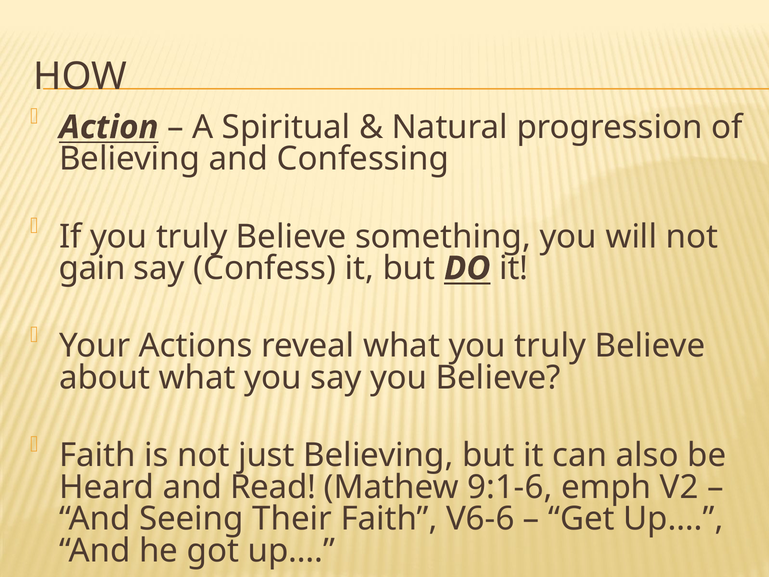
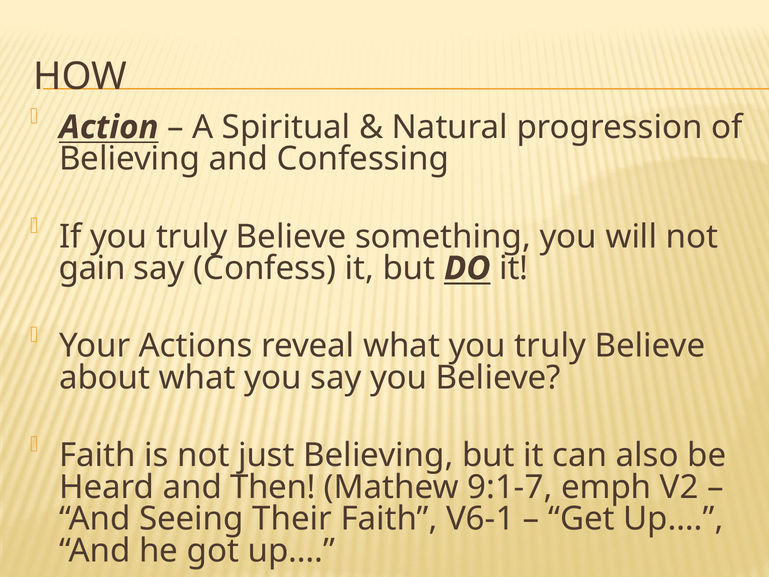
Read: Read -> Then
9:1-6: 9:1-6 -> 9:1-7
V6-6: V6-6 -> V6-1
